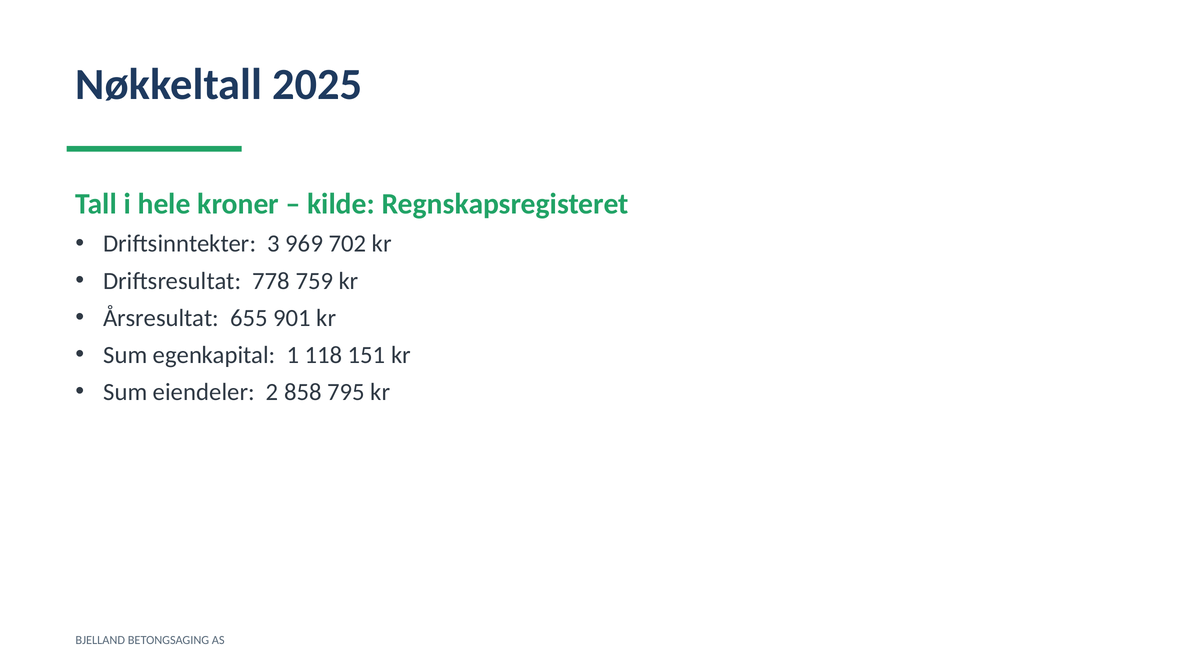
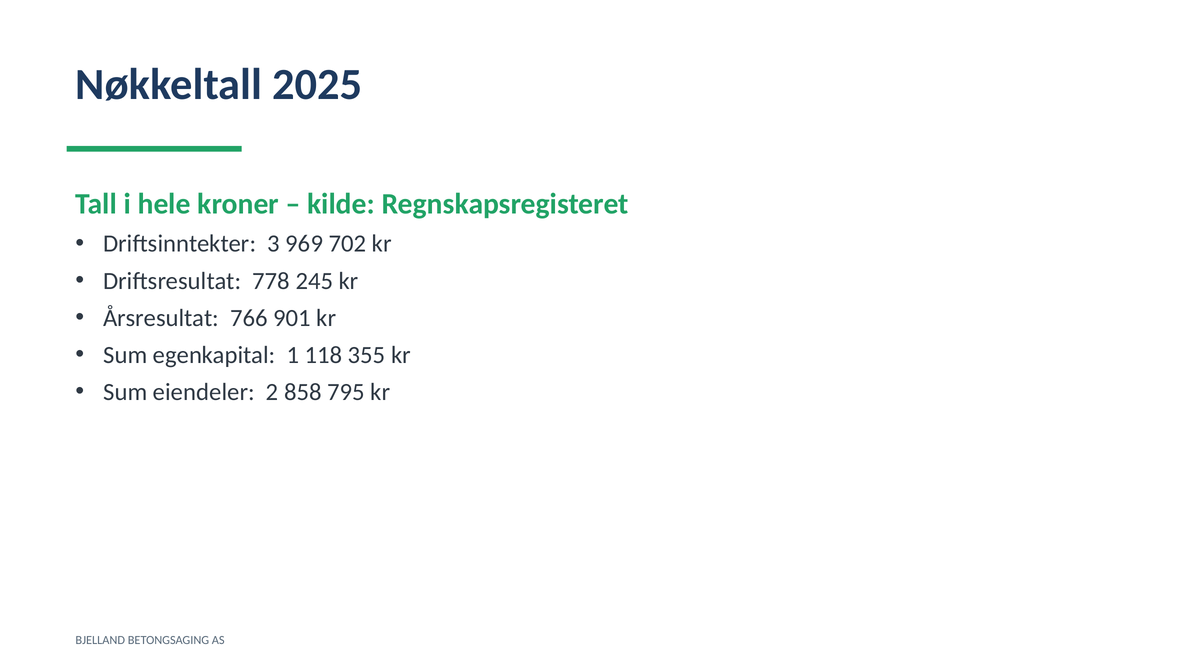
759: 759 -> 245
655: 655 -> 766
151: 151 -> 355
